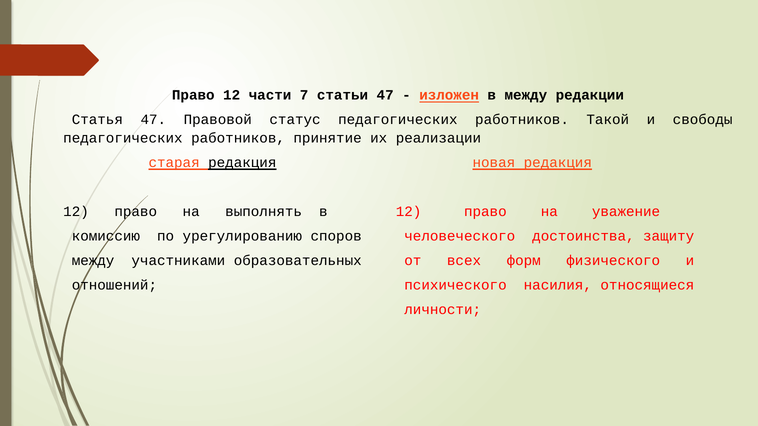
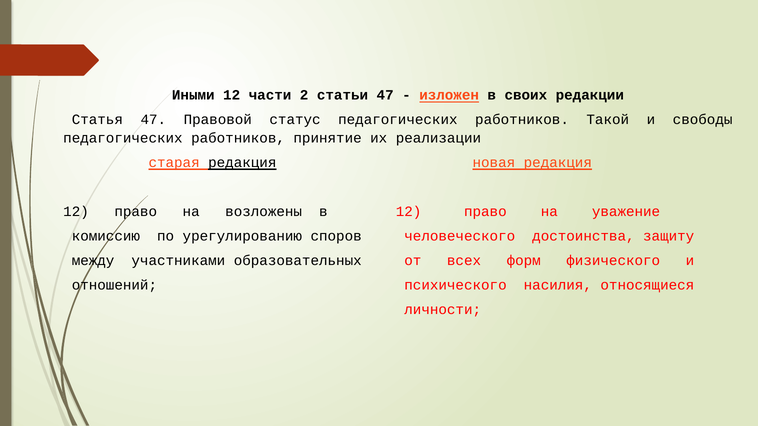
Право at (193, 95): Право -> Иными
7: 7 -> 2
в между: между -> своих
выполнять: выполнять -> возложены
